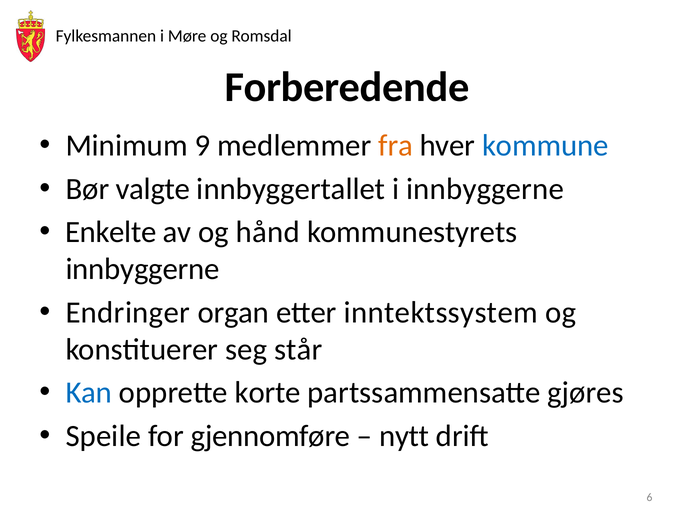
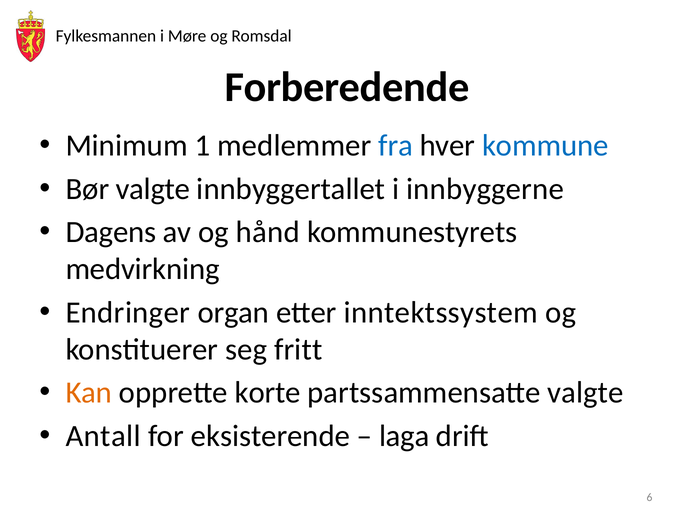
9: 9 -> 1
fra colour: orange -> blue
Enkelte: Enkelte -> Dagens
innbyggerne at (143, 269): innbyggerne -> medvirkning
står: står -> fritt
Kan colour: blue -> orange
partssammensatte gjøres: gjøres -> valgte
Speile: Speile -> Antall
gjennomføre: gjennomføre -> eksisterende
nytt: nytt -> laga
